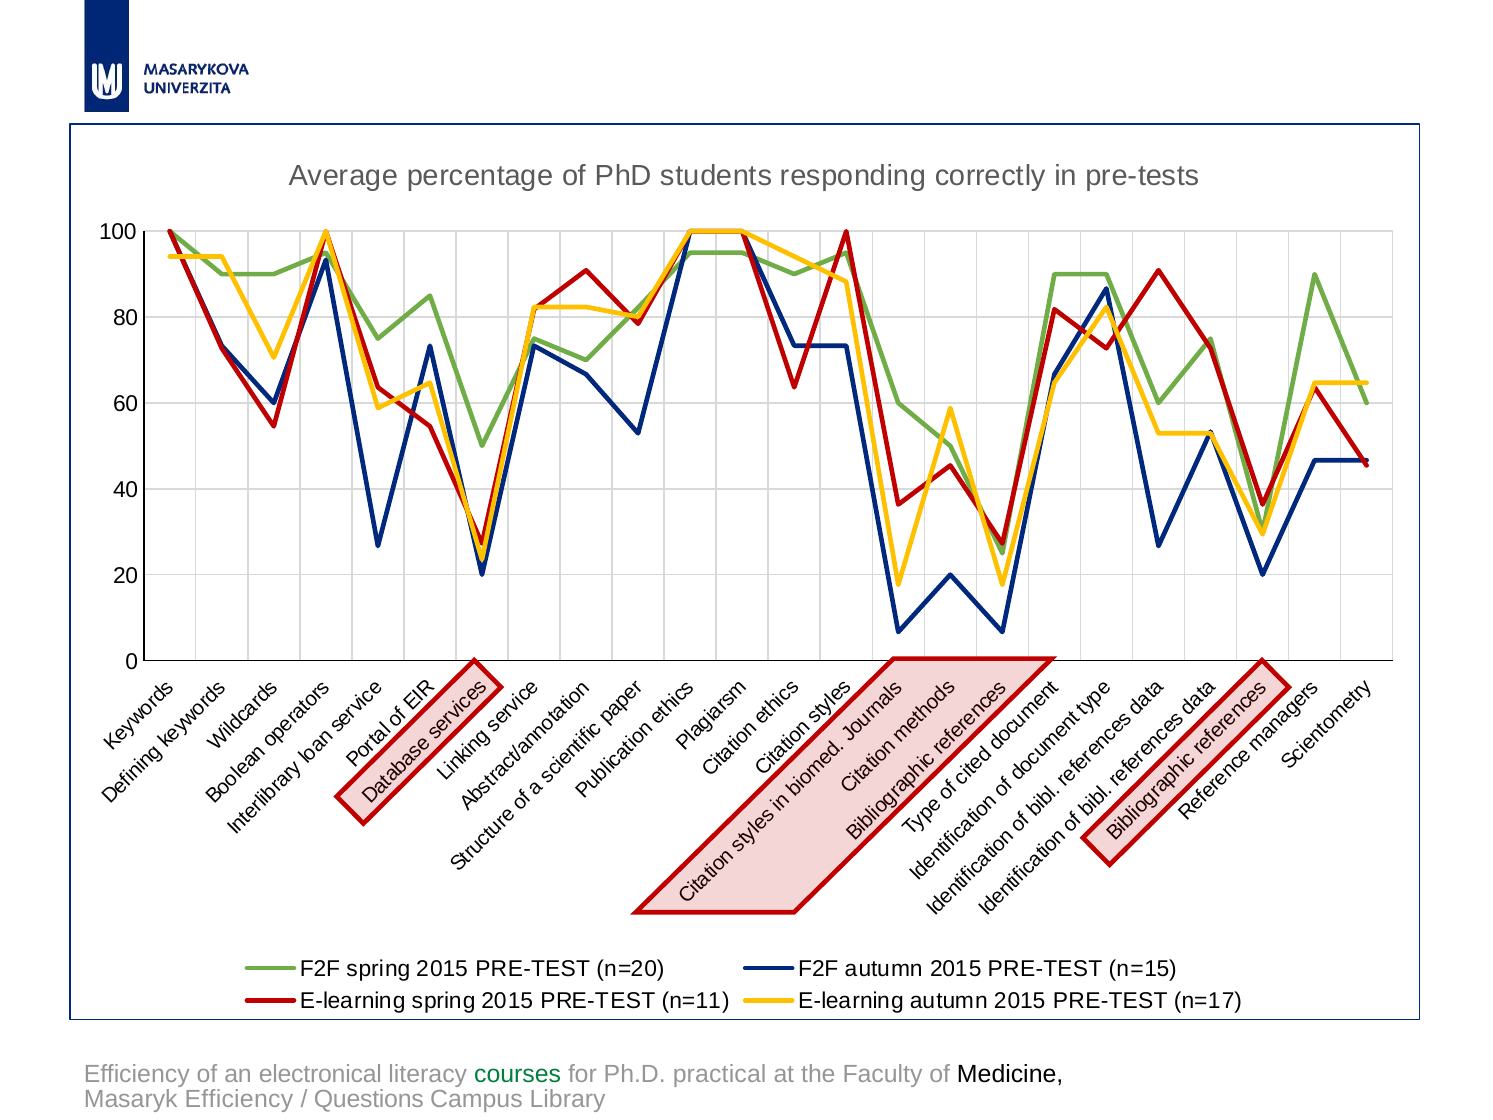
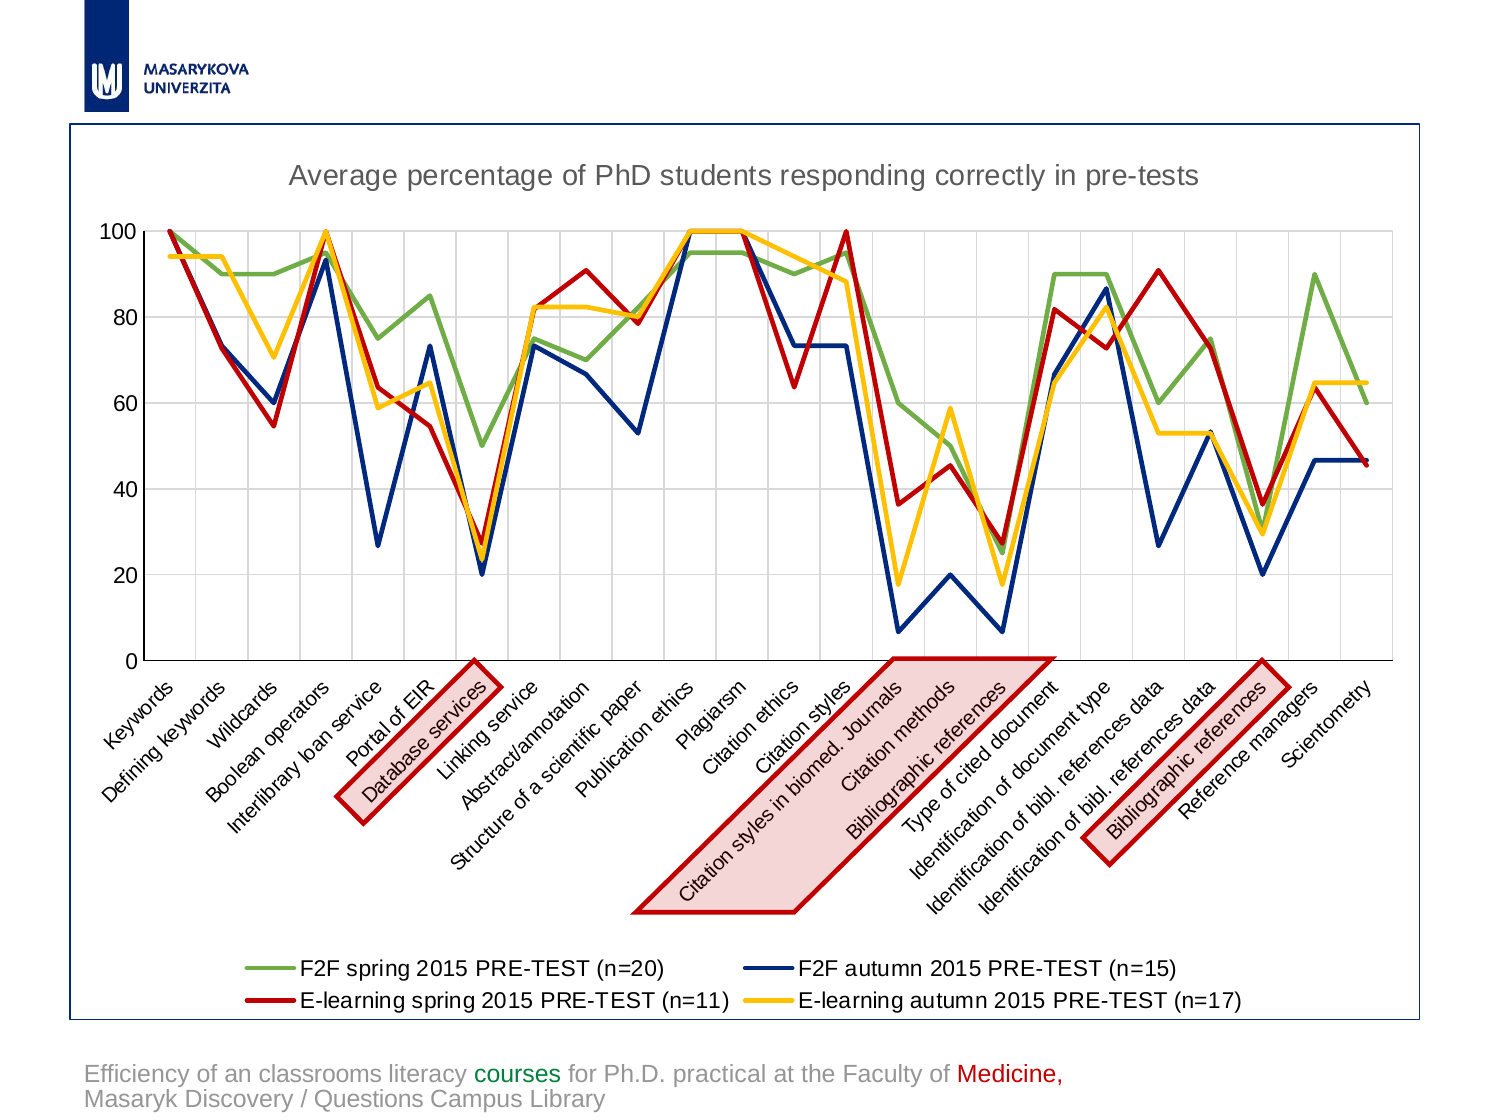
electronical: electronical -> classrooms
Medicine colour: black -> red
Masaryk Efficiency: Efficiency -> Discovery
